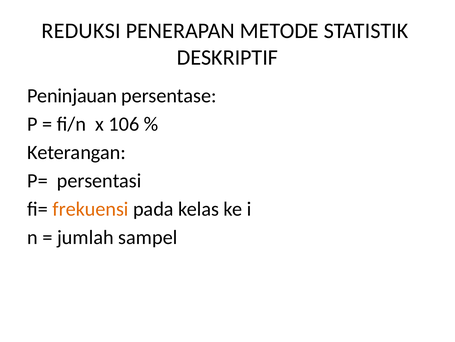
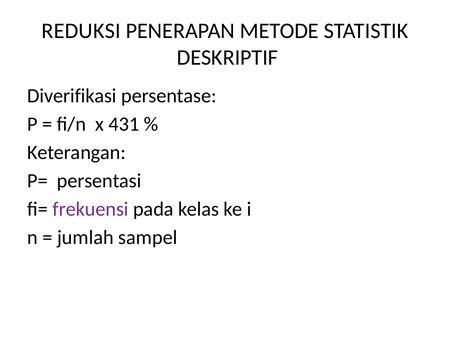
Peninjauan: Peninjauan -> Diverifikasi
106: 106 -> 431
frekuensi colour: orange -> purple
